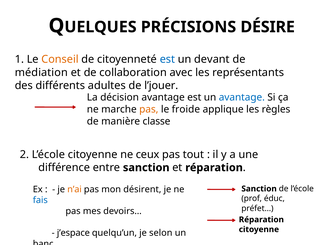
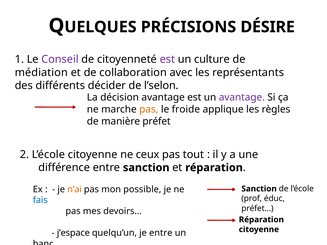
Conseil colour: orange -> purple
est at (167, 59) colour: blue -> purple
devant: devant -> culture
adultes: adultes -> décider
l’jouer: l’jouer -> l’selon
avantage at (242, 97) colour: blue -> purple
classe: classe -> préfet
désirent: désirent -> possible
je selon: selon -> entre
